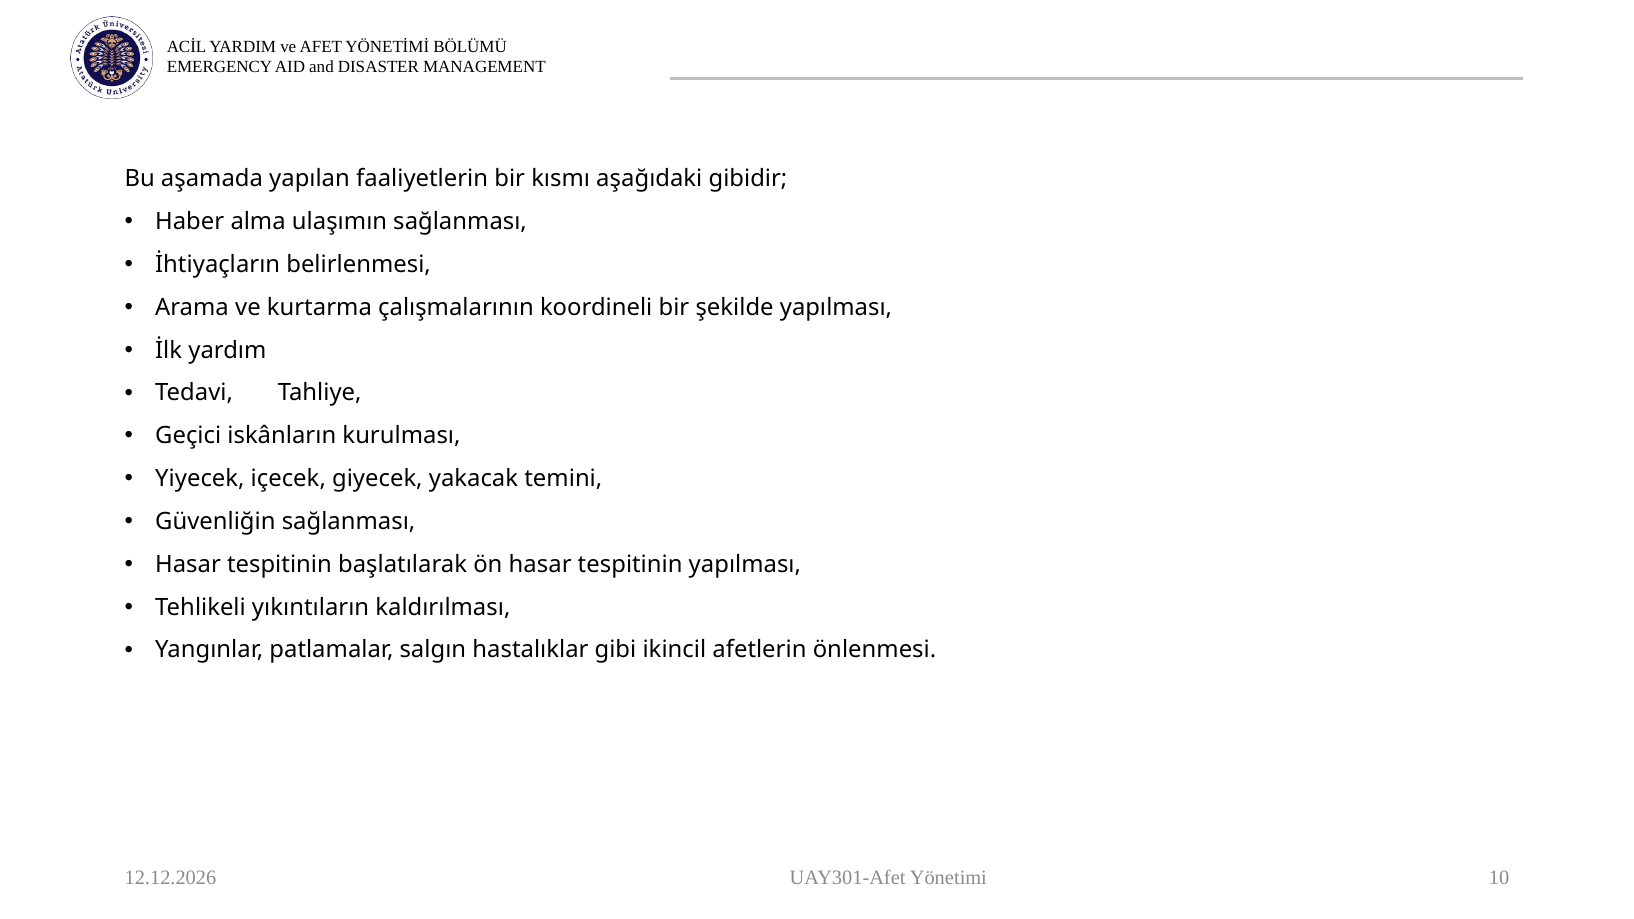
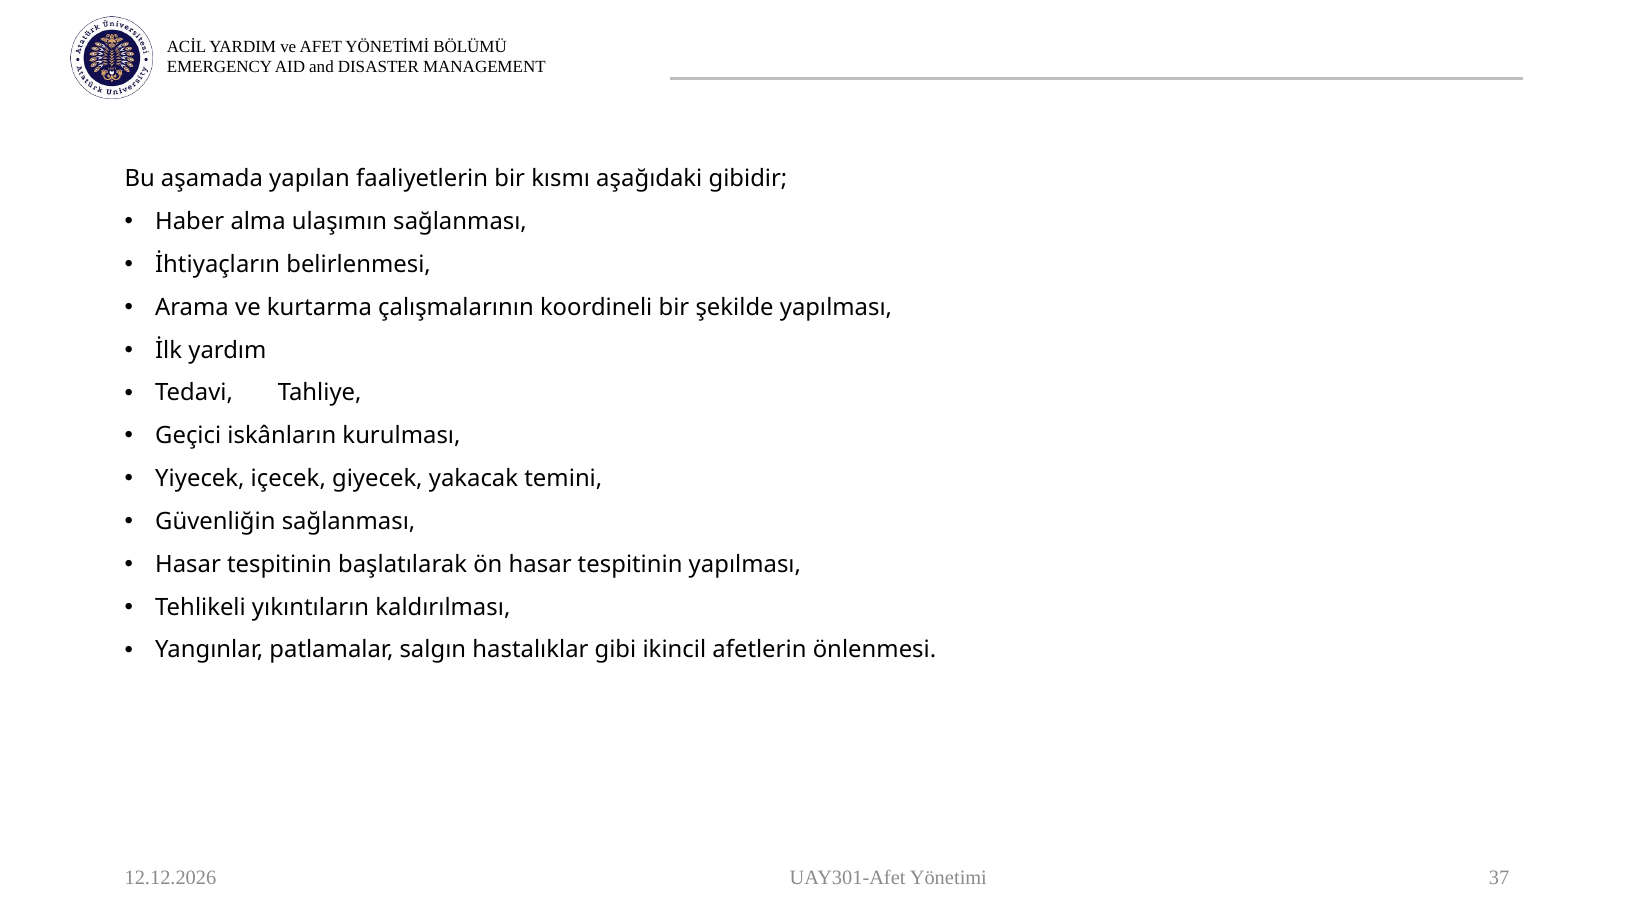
10: 10 -> 37
